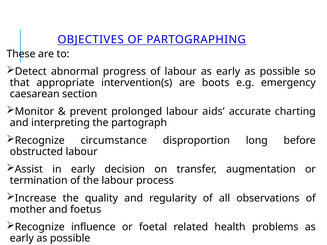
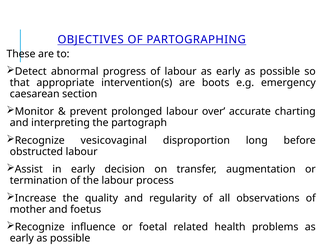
aids: aids -> over
circumstance: circumstance -> vesicovaginal
